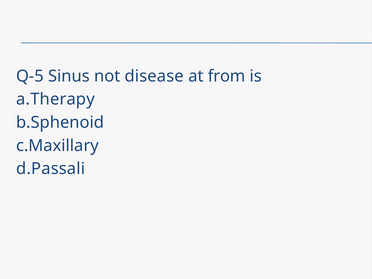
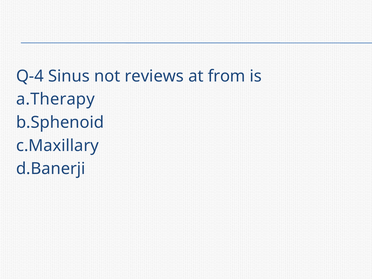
Q-5: Q-5 -> Q-4
disease: disease -> reviews
d.Passali: d.Passali -> d.Banerji
